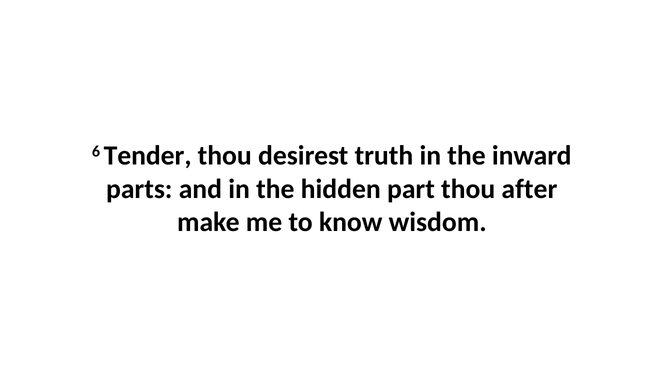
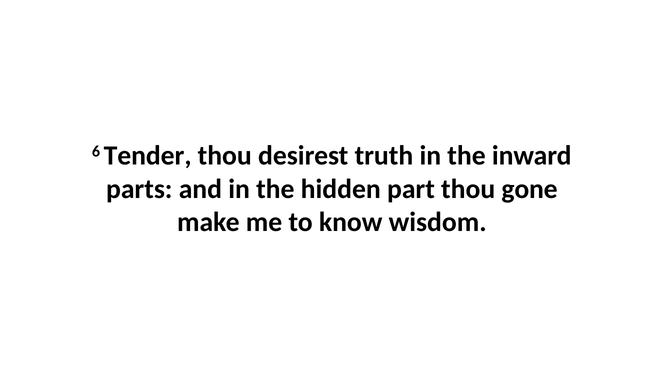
after: after -> gone
